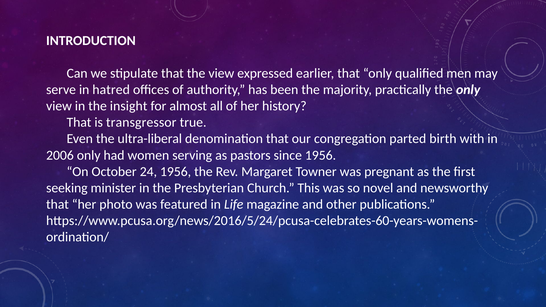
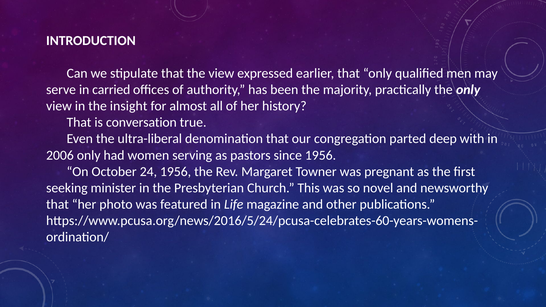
hatred: hatred -> carried
transgressor: transgressor -> conversation
birth: birth -> deep
